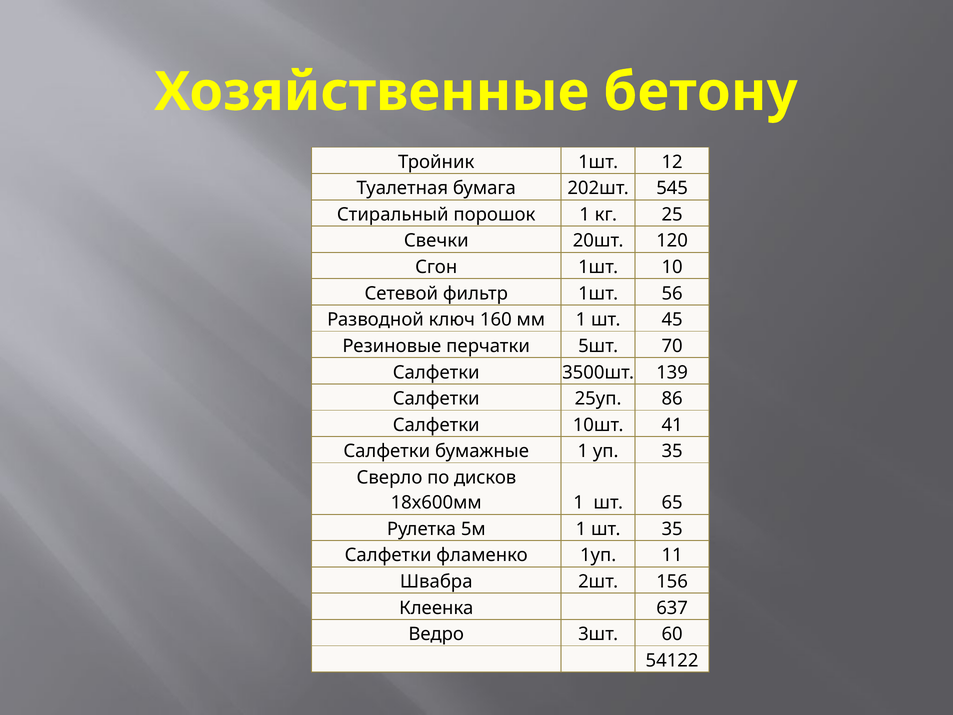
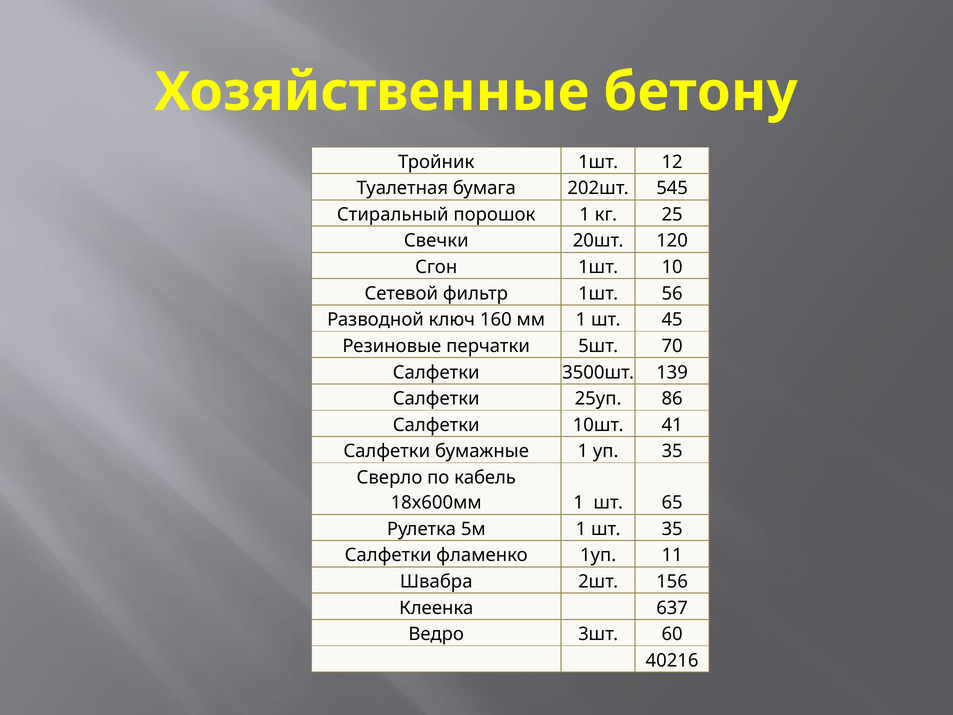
дисков: дисков -> кабель
54122: 54122 -> 40216
